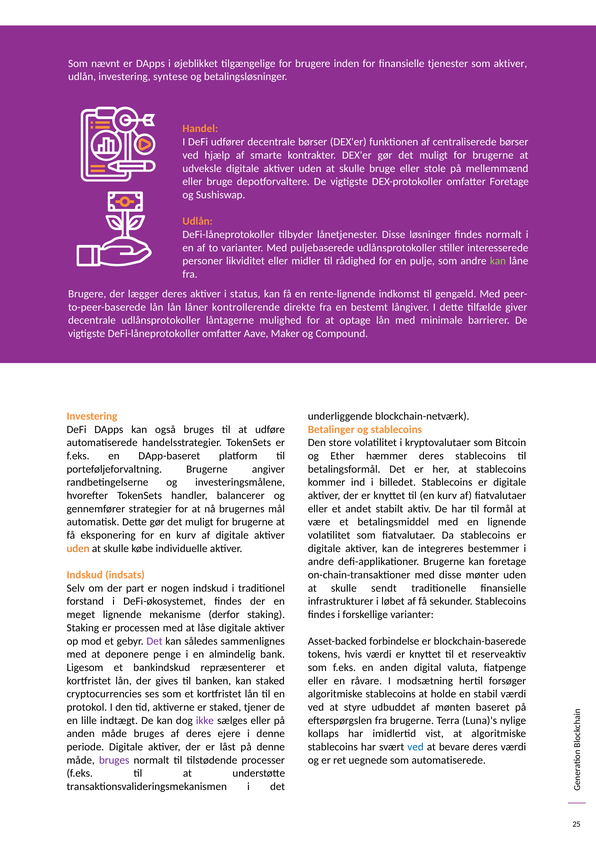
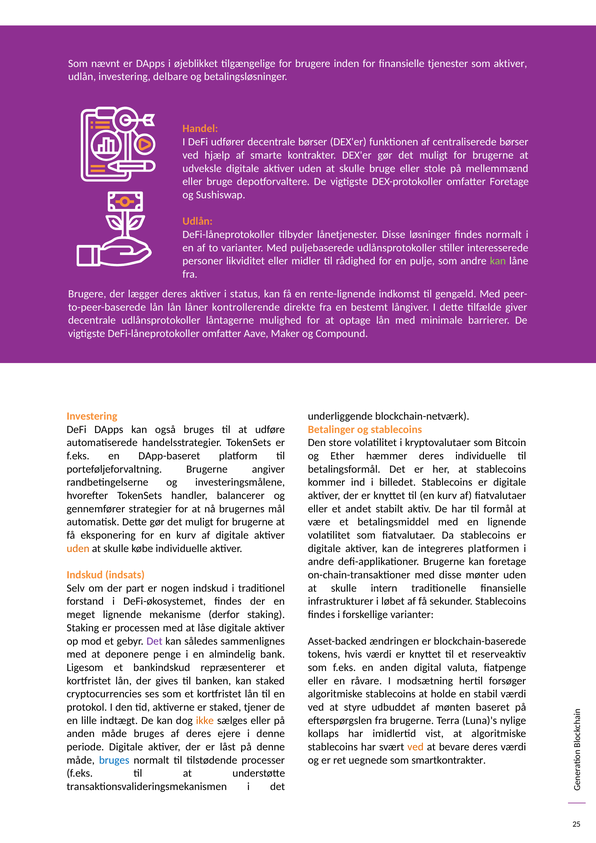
syntese: syntese -> delbare
deres stablecoins: stablecoins -> individuelle
bestemmer: bestemmer -> platformen
sendt: sendt -> intern
forbindelse: forbindelse -> ændringen
ikke colour: purple -> orange
ved at (416, 747) colour: blue -> orange
bruges at (114, 760) colour: purple -> blue
som automatiserede: automatiserede -> smartkontrakter
